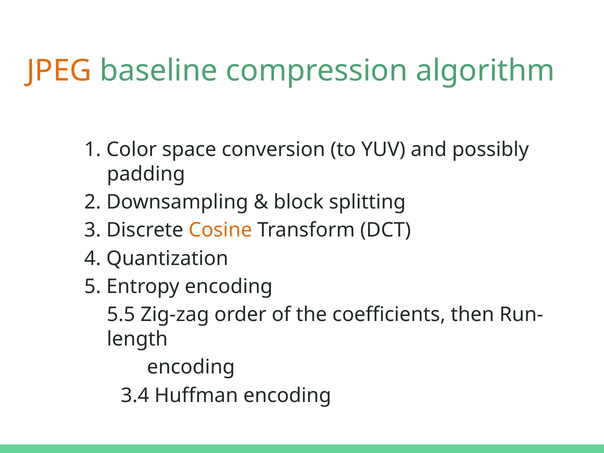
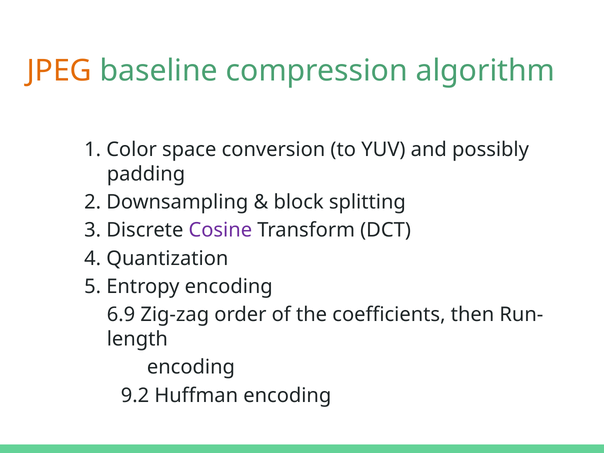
Cosine colour: orange -> purple
5.5: 5.5 -> 6.9
3.4: 3.4 -> 9.2
